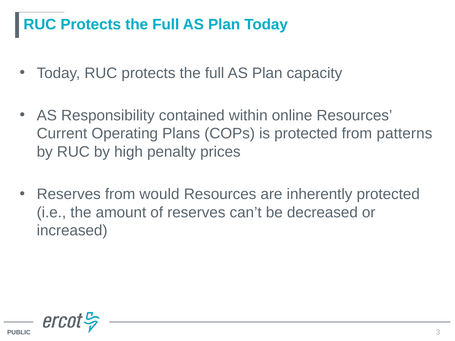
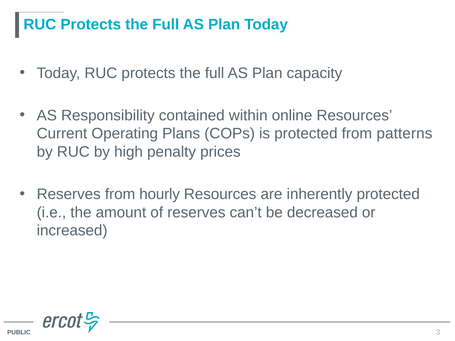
would: would -> hourly
